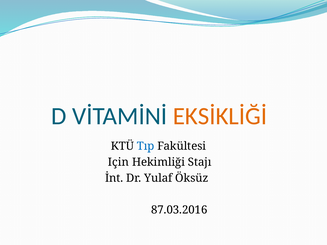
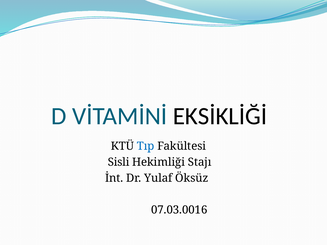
EKSİKLİĞİ colour: orange -> black
Için: Için -> Sisli
87.03.2016: 87.03.2016 -> 07.03.0016
